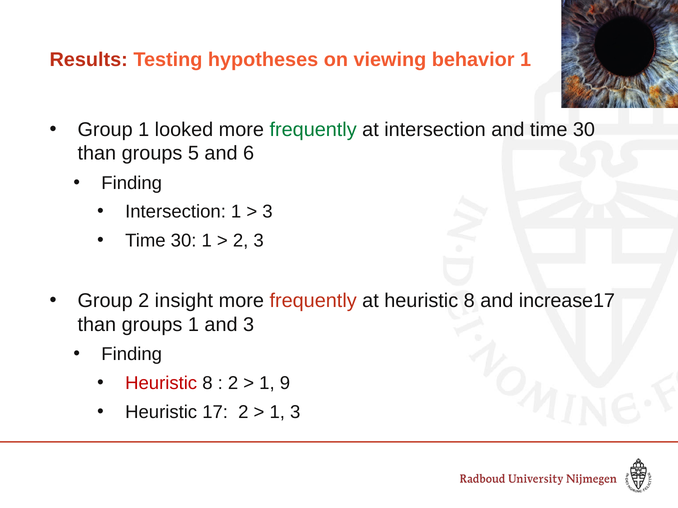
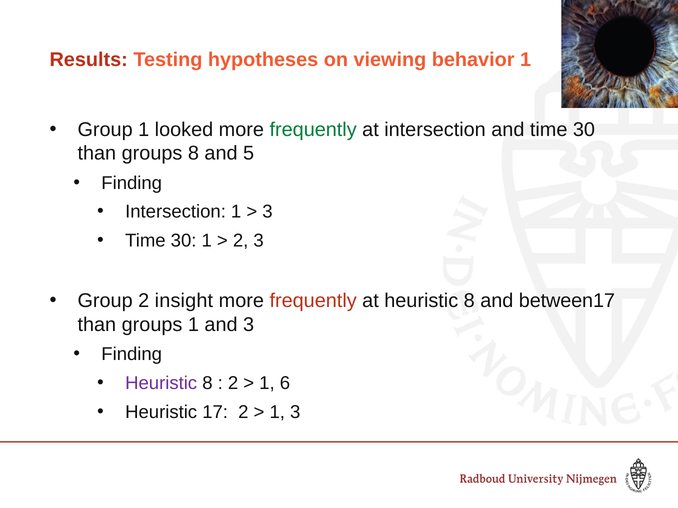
groups 5: 5 -> 8
6: 6 -> 5
increase17: increase17 -> between17
Heuristic at (161, 383) colour: red -> purple
9: 9 -> 6
